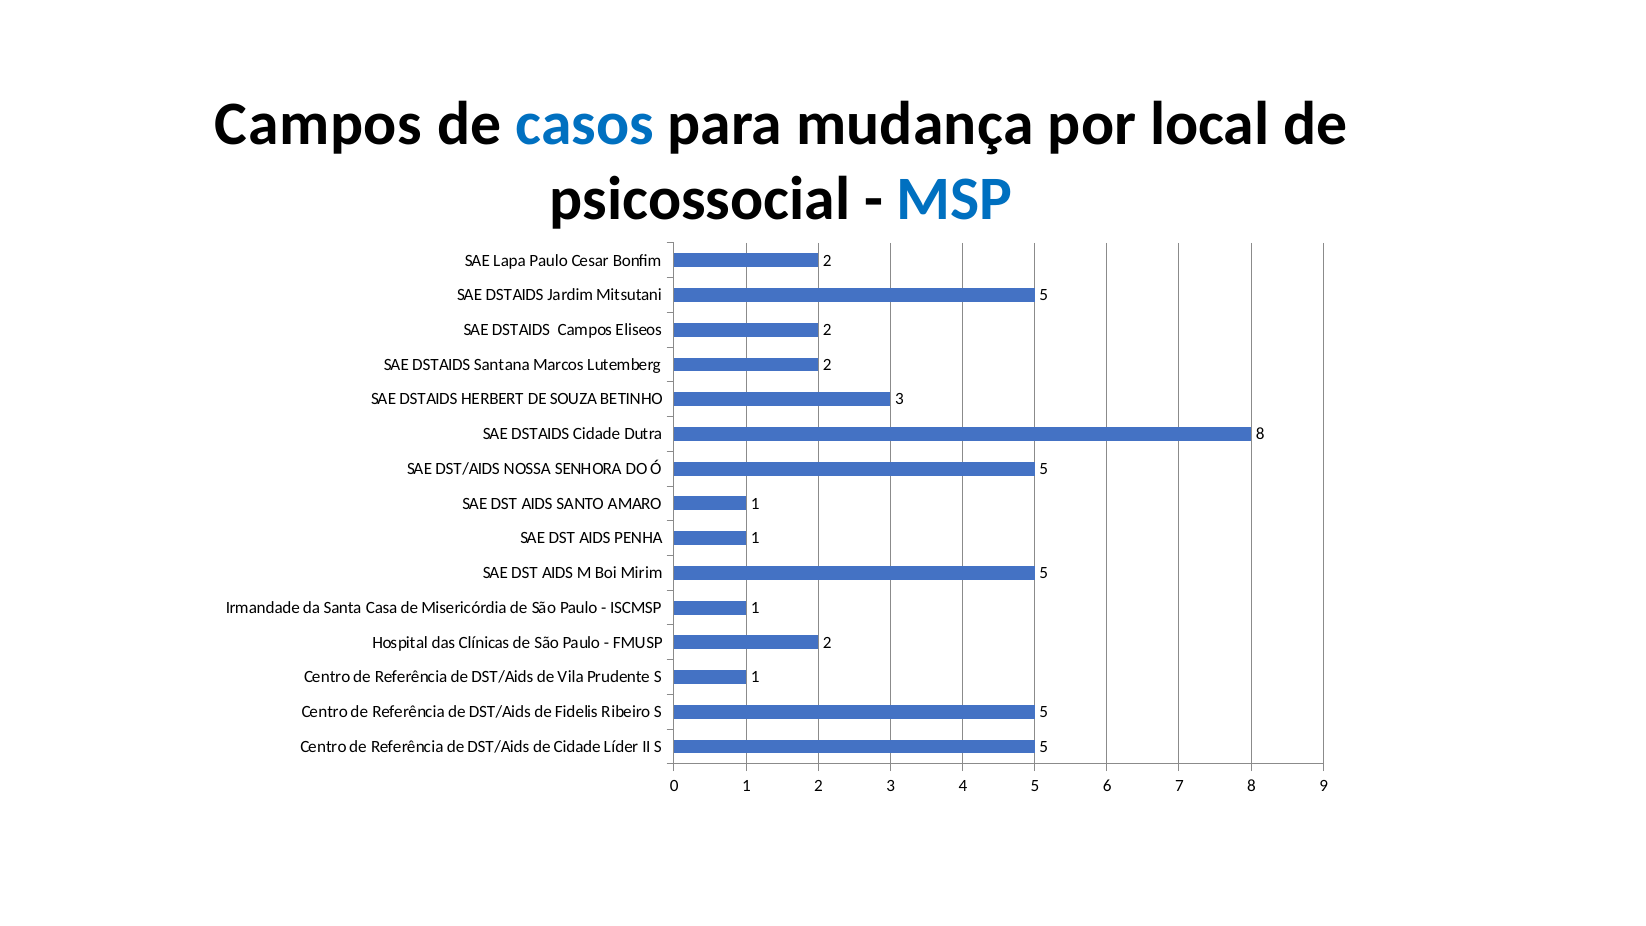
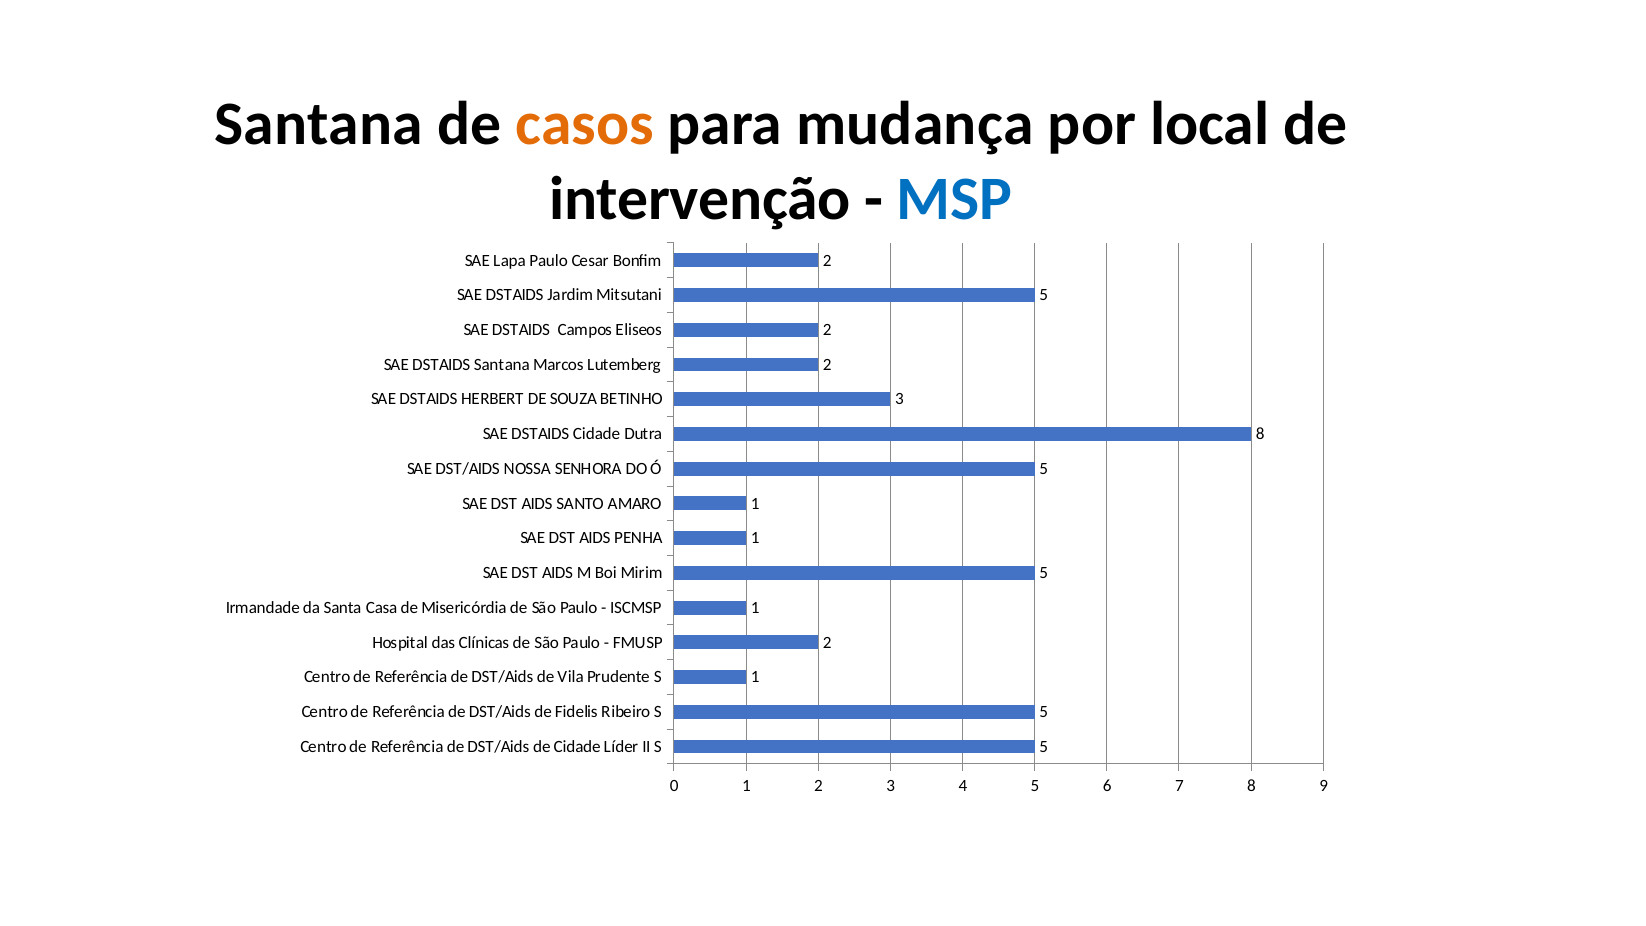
Campos at (319, 125): Campos -> Santana
casos colour: blue -> orange
psicossocial: psicossocial -> intervenção
